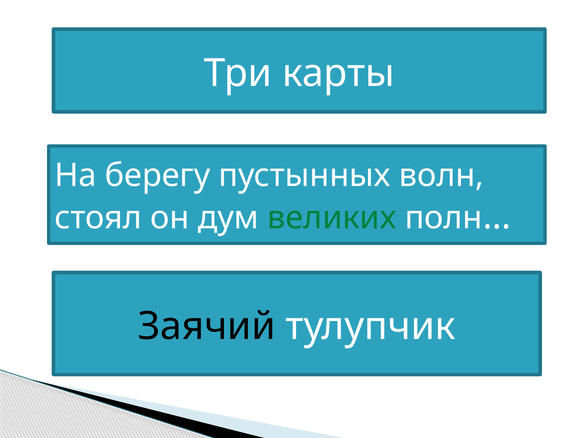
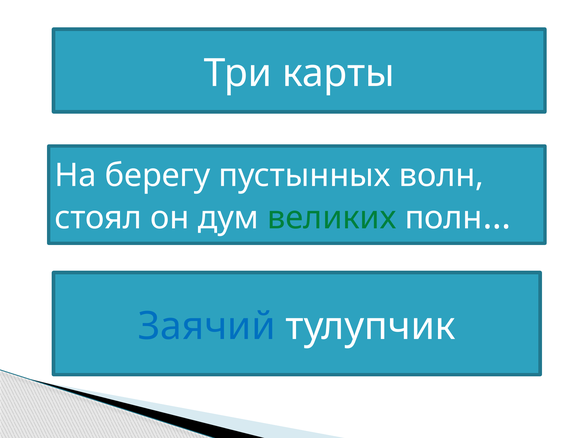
Заячий colour: black -> blue
